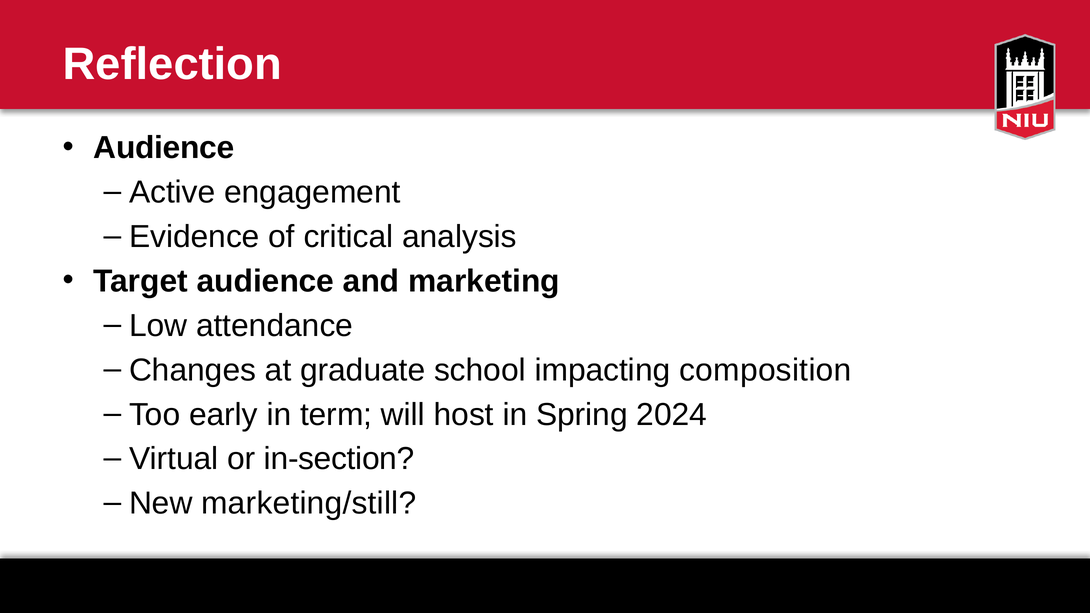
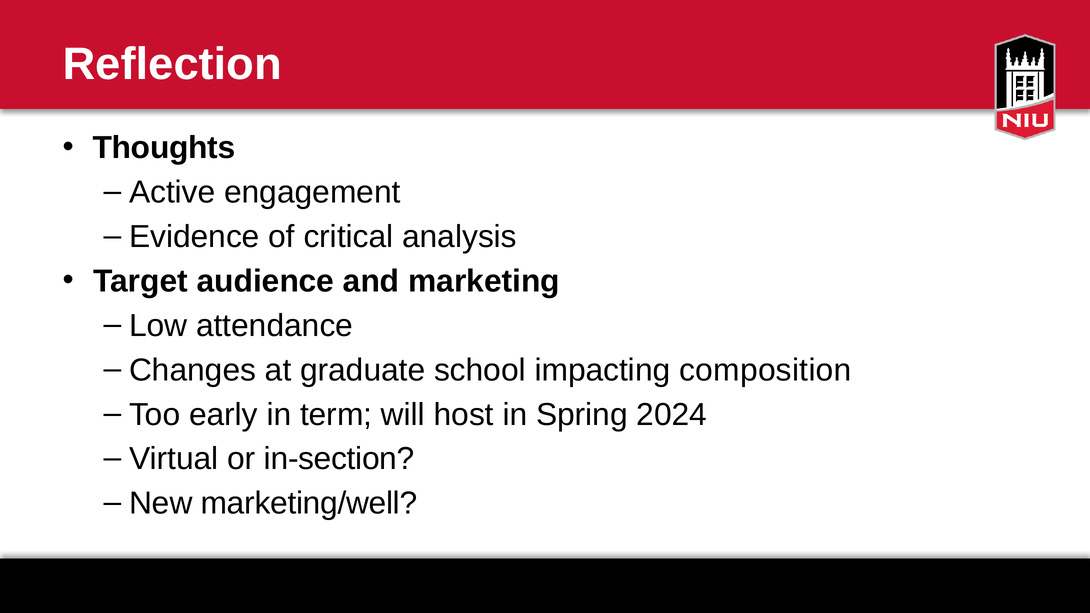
Audience at (164, 148): Audience -> Thoughts
marketing/still: marketing/still -> marketing/well
